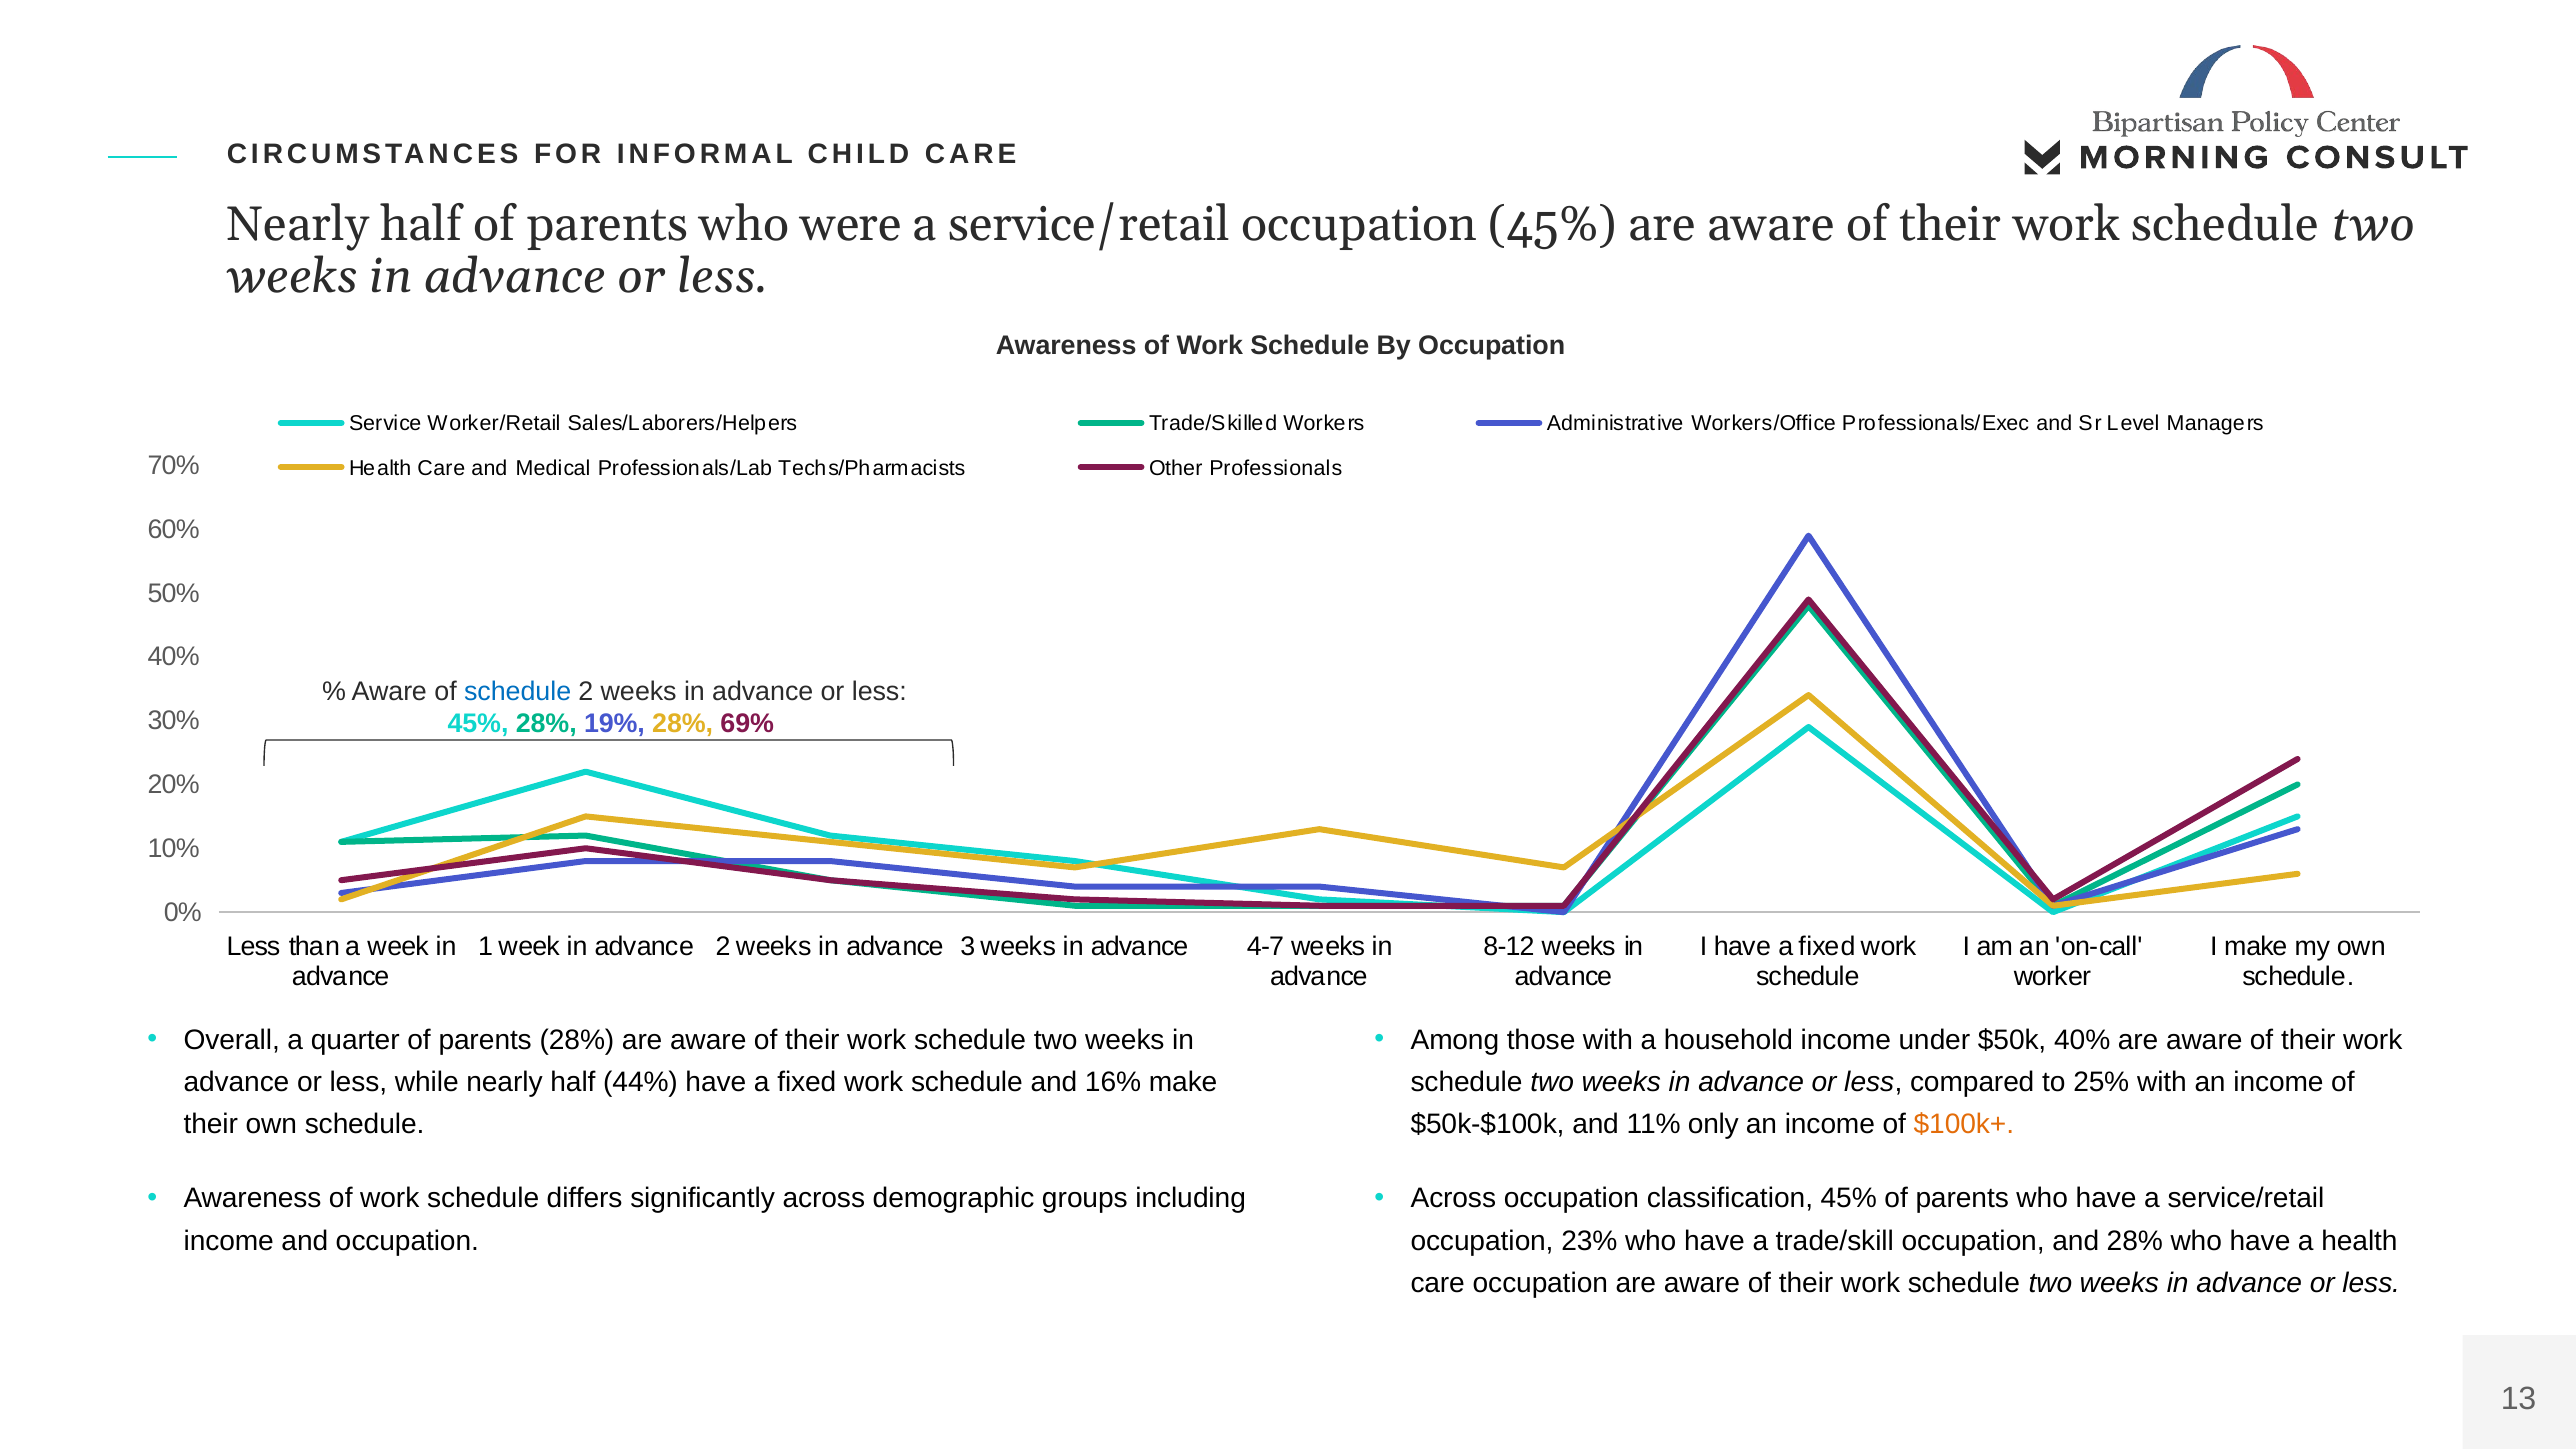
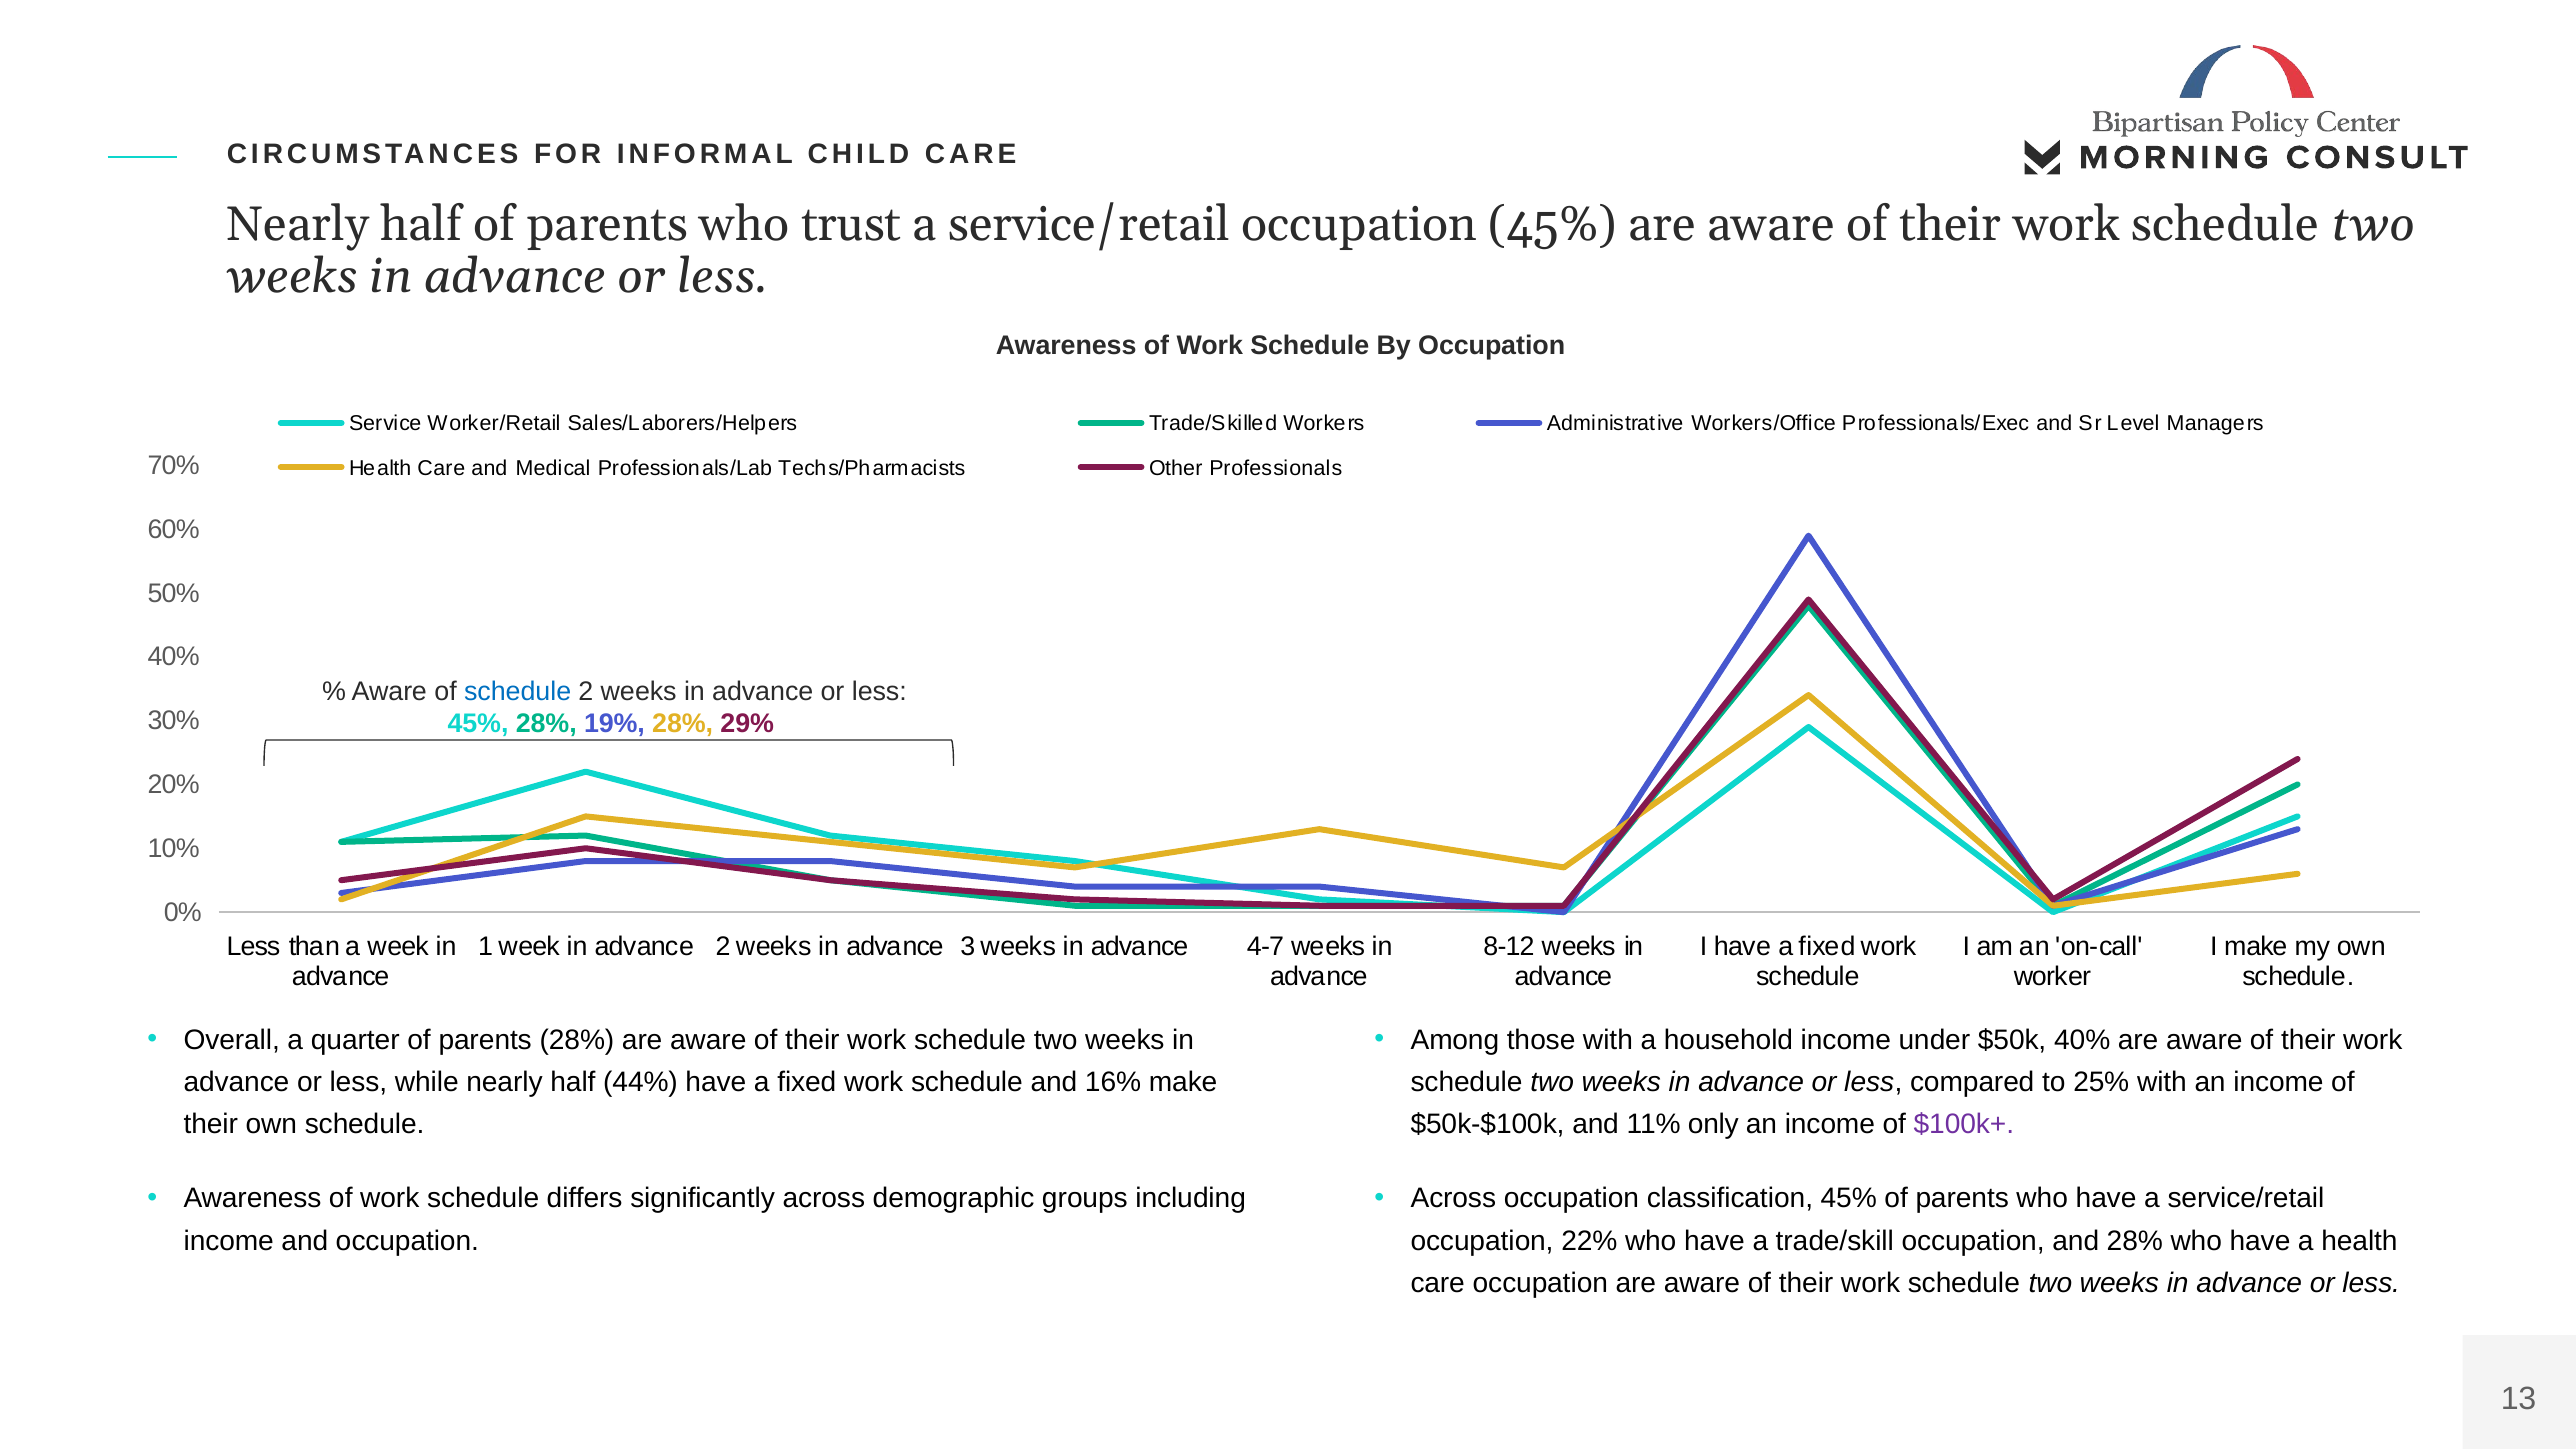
were: were -> trust
69%: 69% -> 29%
$100k+ colour: orange -> purple
23%: 23% -> 22%
